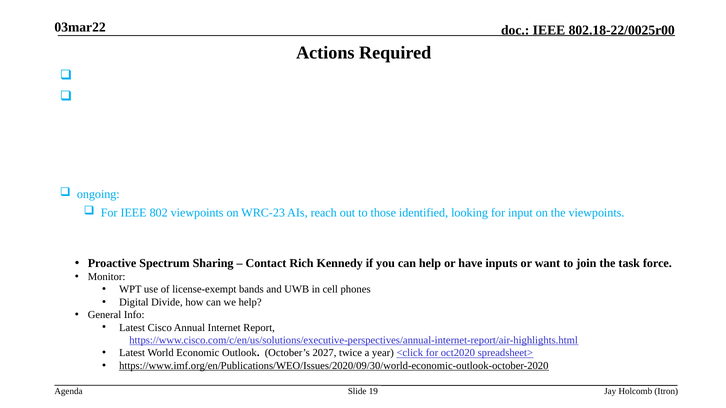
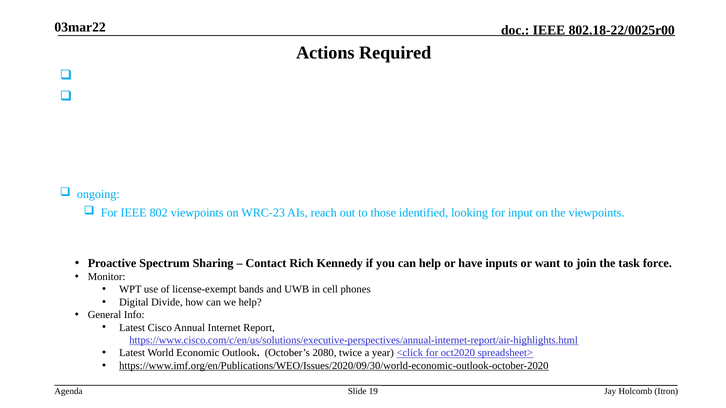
2027: 2027 -> 2080
